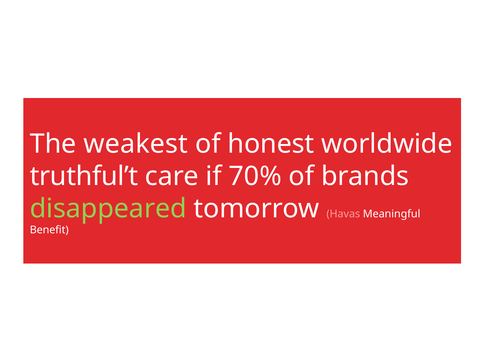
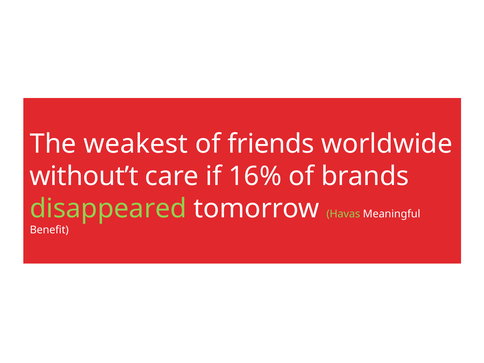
honest: honest -> friends
truthful’t: truthful’t -> without’t
70%: 70% -> 16%
Havas colour: pink -> light green
